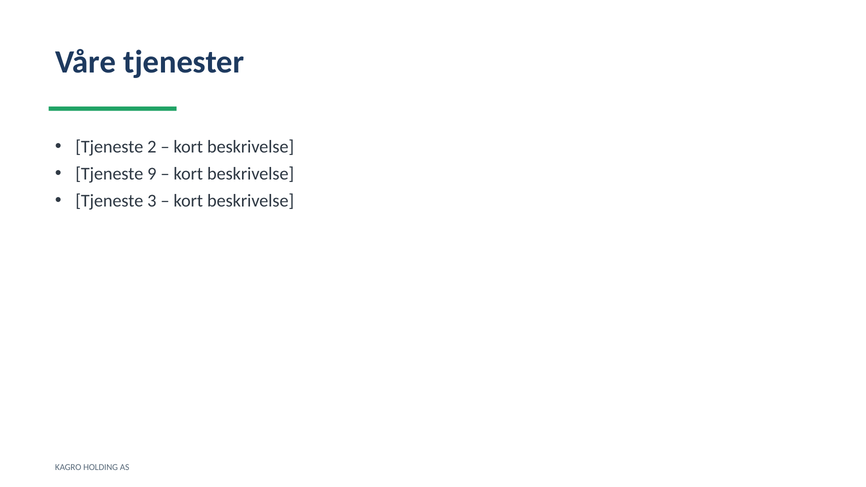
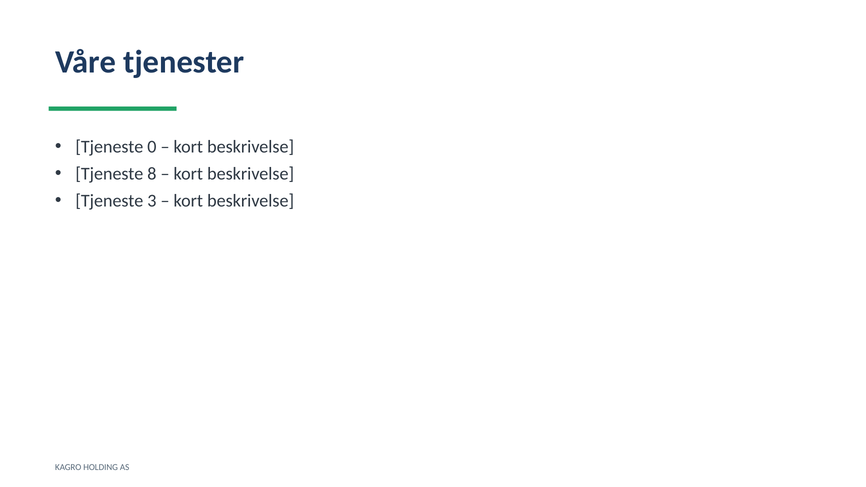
2: 2 -> 0
9: 9 -> 8
